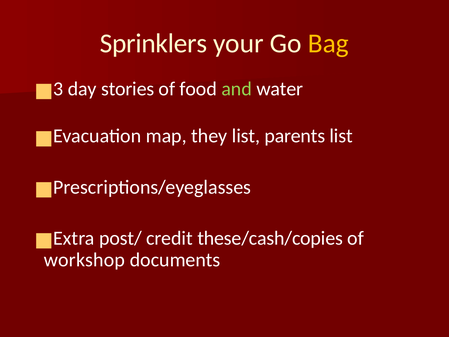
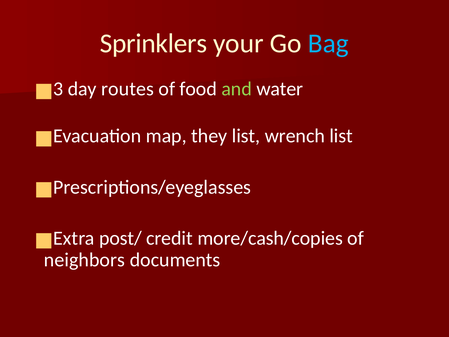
Bag colour: yellow -> light blue
stories: stories -> routes
parents: parents -> wrench
these/cash/copies: these/cash/copies -> more/cash/copies
workshop: workshop -> neighbors
